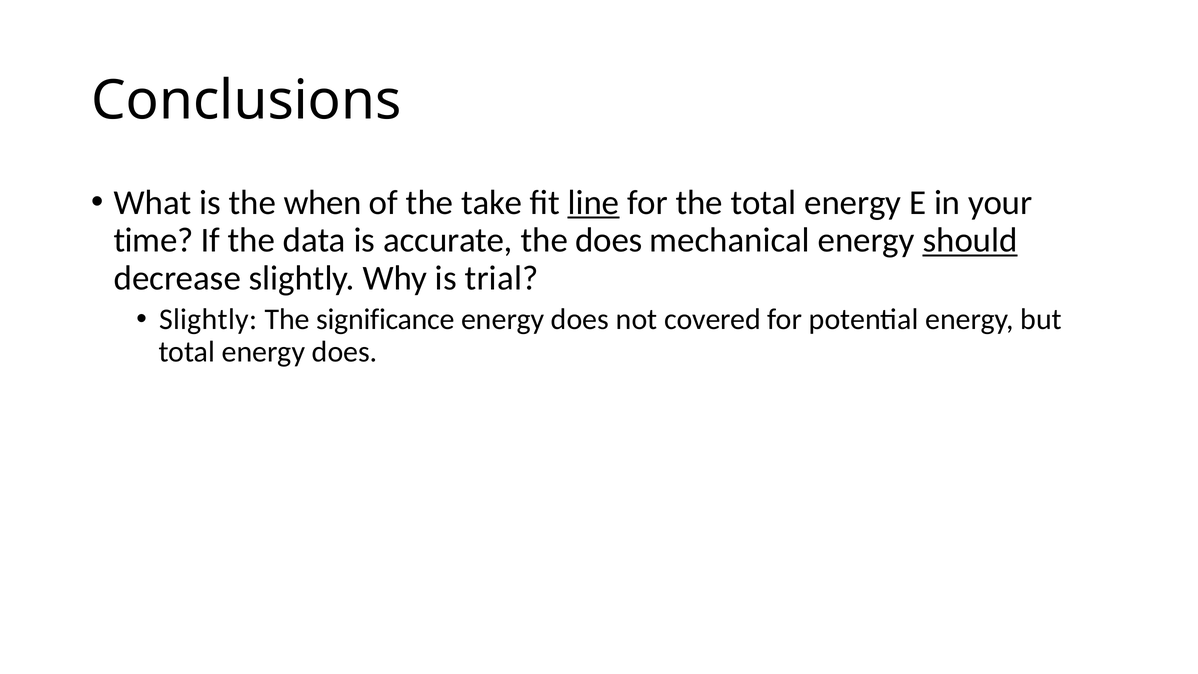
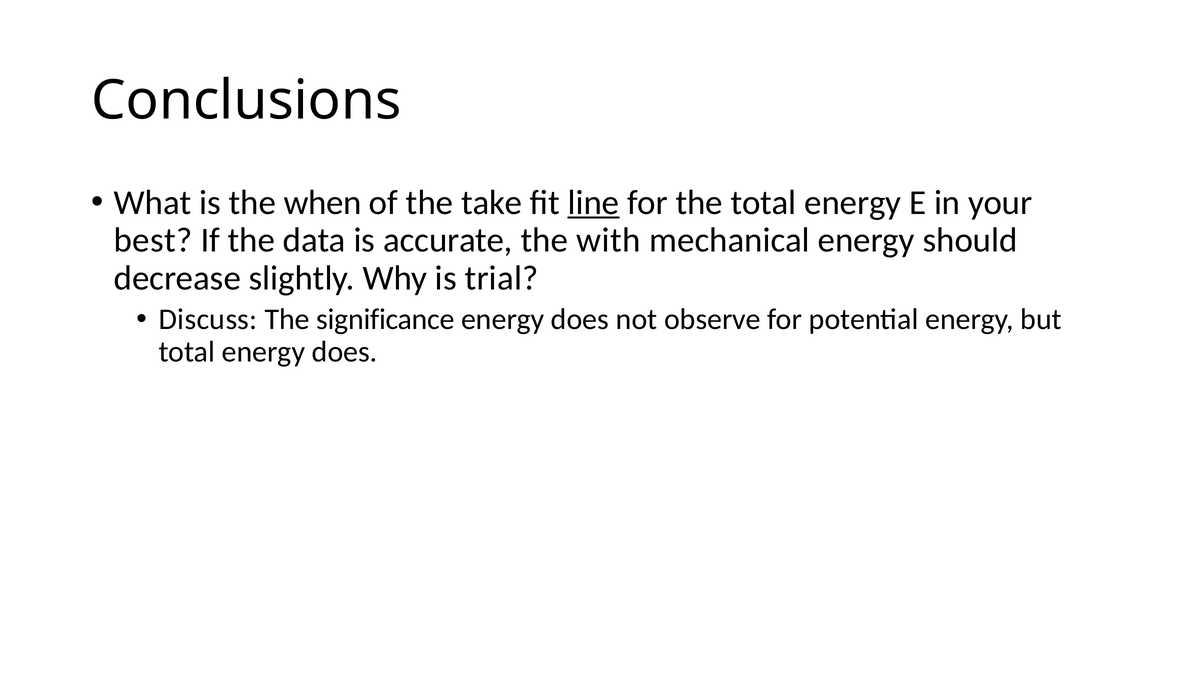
time: time -> best
the does: does -> with
should underline: present -> none
Slightly at (208, 319): Slightly -> Discuss
covered: covered -> observe
